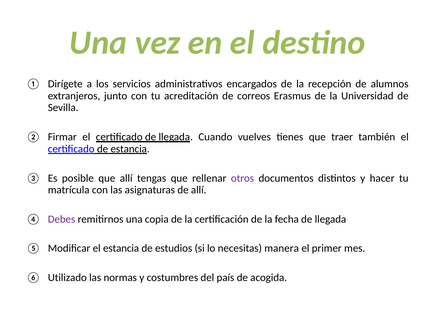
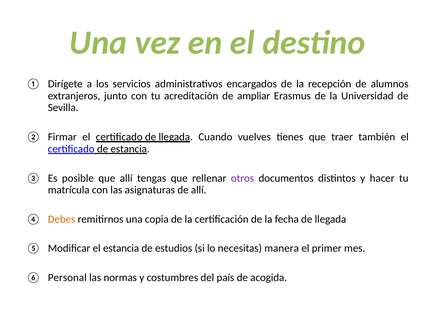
correos: correos -> ampliar
Debes colour: purple -> orange
Utilizado: Utilizado -> Personal
